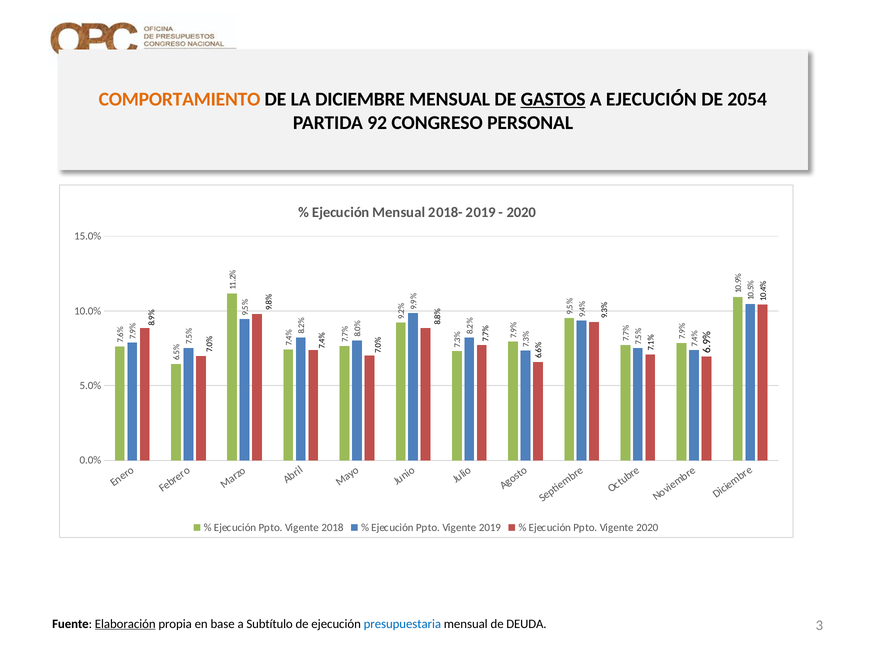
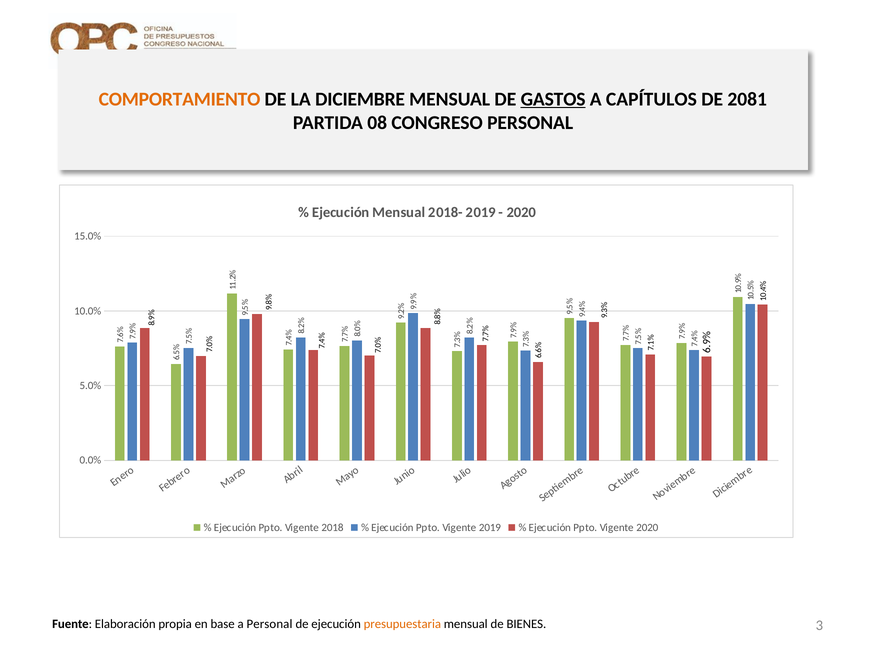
A EJECUCIÓN: EJECUCIÓN -> CAPÍTULOS
2054: 2054 -> 2081
92: 92 -> 08
Elaboración underline: present -> none
a Subtítulo: Subtítulo -> Personal
presupuestaria colour: blue -> orange
DEUDA: DEUDA -> BIENES
